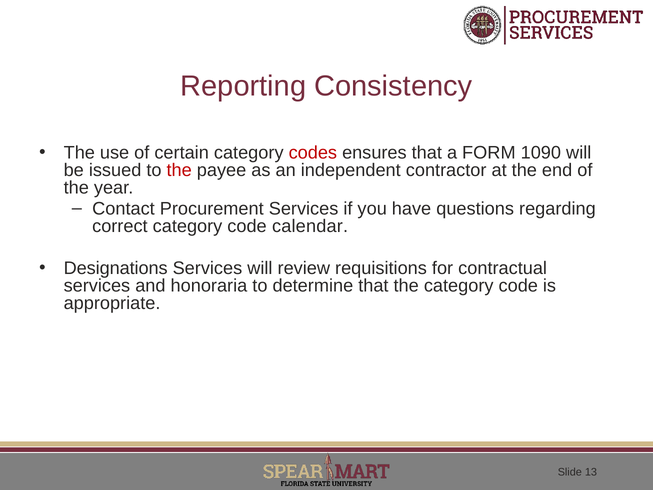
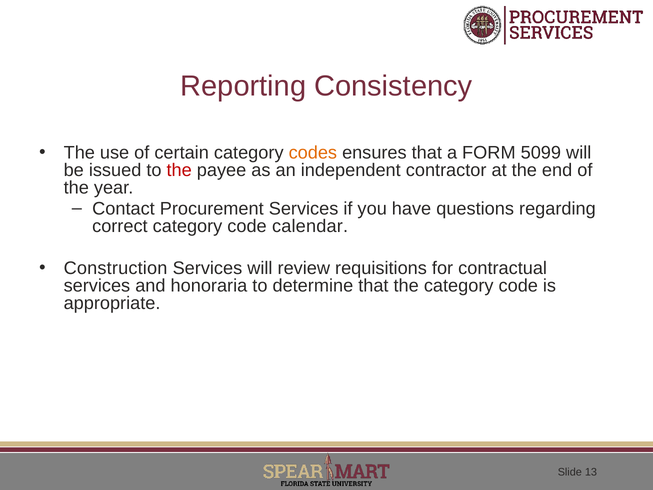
codes colour: red -> orange
1090: 1090 -> 5099
Designations: Designations -> Construction
